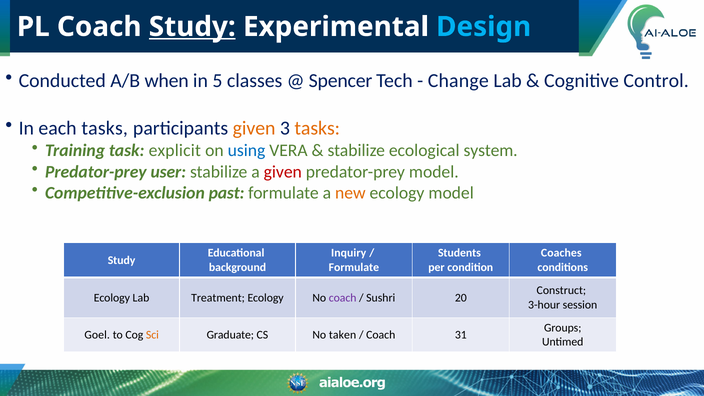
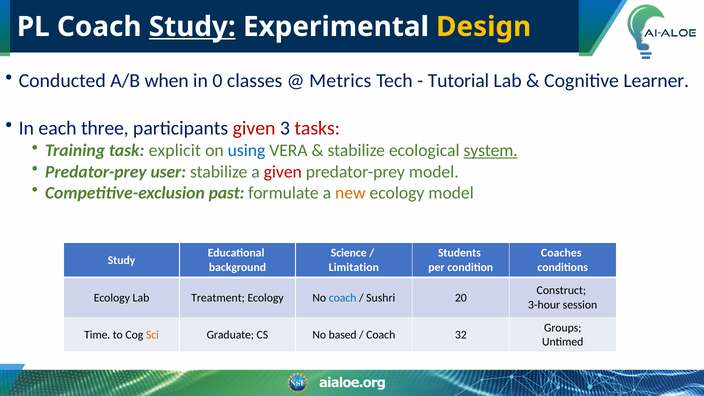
Design colour: light blue -> yellow
5: 5 -> 0
Spencer: Spencer -> Metrics
Change: Change -> Tutorial
Control: Control -> Learner
each tasks: tasks -> three
given at (254, 128) colour: orange -> red
tasks at (317, 128) colour: orange -> red
system underline: none -> present
Inquiry: Inquiry -> Science
Formulate at (354, 267): Formulate -> Limitation
coach at (343, 298) colour: purple -> blue
Goel: Goel -> Time
taken: taken -> based
31: 31 -> 32
